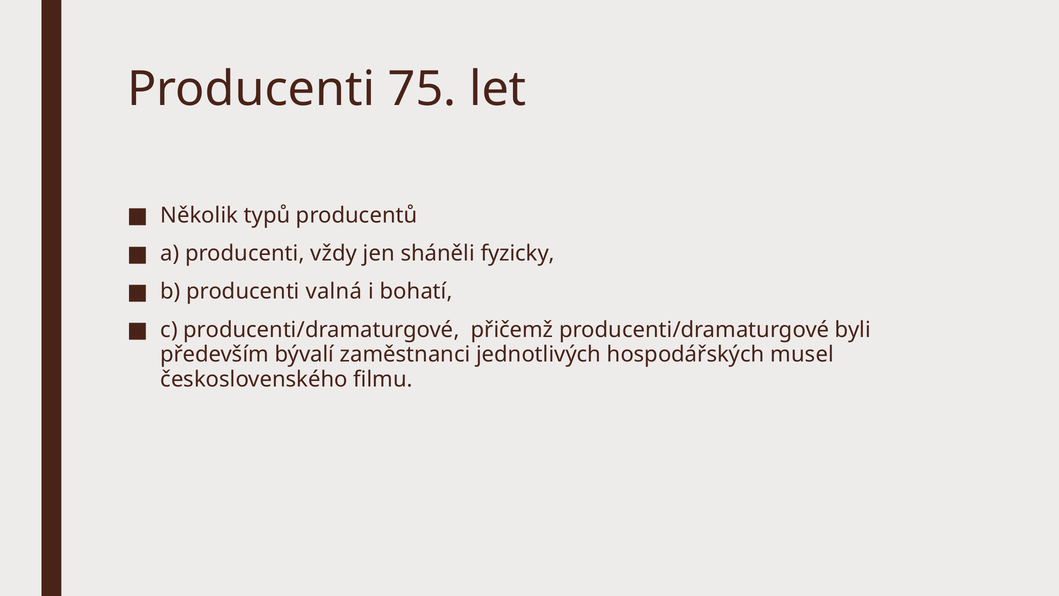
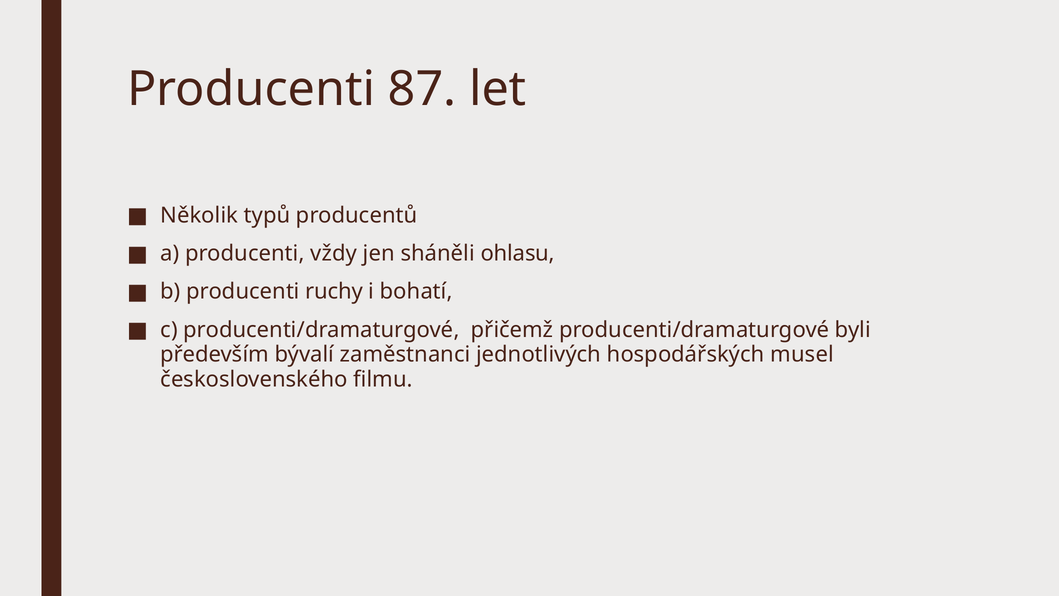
75: 75 -> 87
fyzicky: fyzicky -> ohlasu
valná: valná -> ruchy
